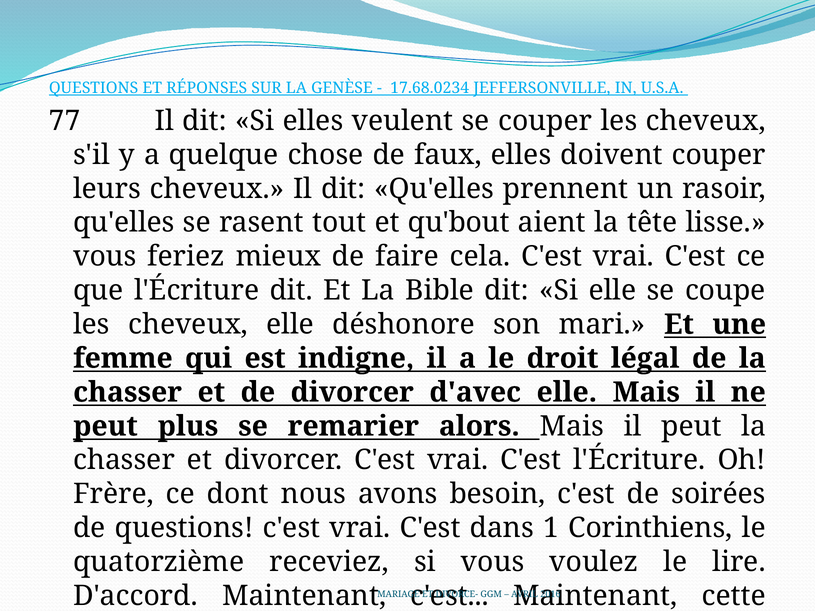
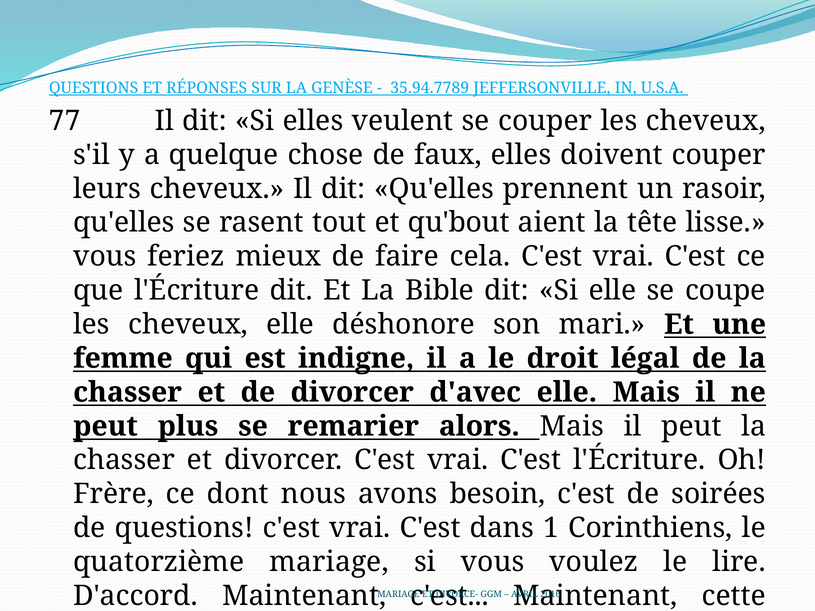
17.68.0234: 17.68.0234 -> 35.94.7789
quatorzième receviez: receviez -> mariage
